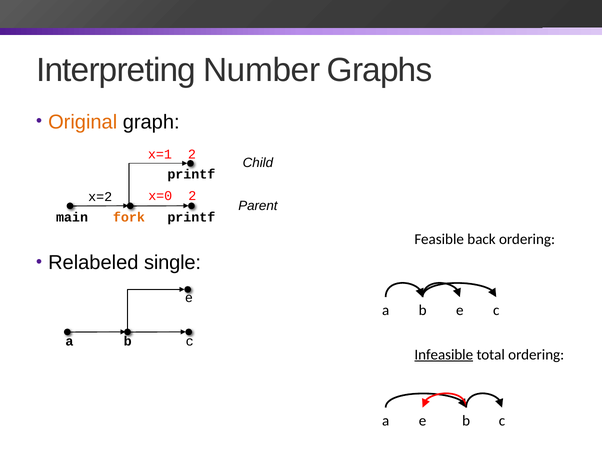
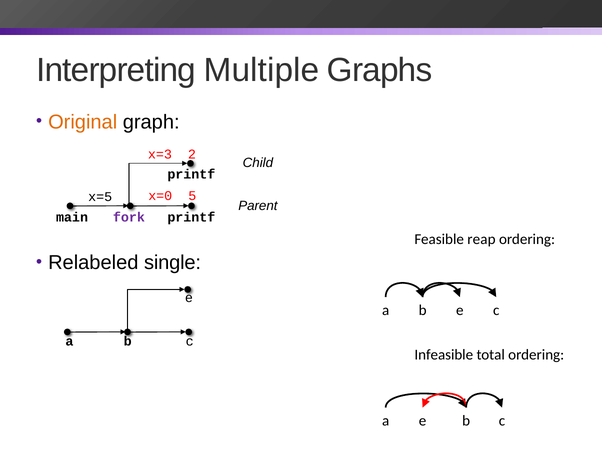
Number: Number -> Multiple
x=1: x=1 -> x=3
x=2: x=2 -> x=5
x=0 2: 2 -> 5
fork colour: orange -> purple
back: back -> reap
Infeasible underline: present -> none
